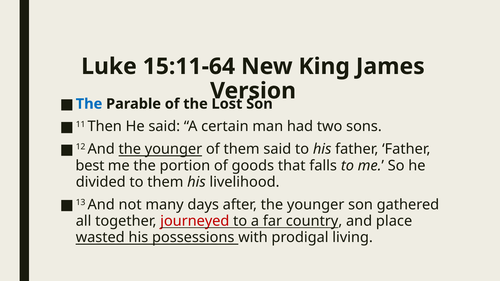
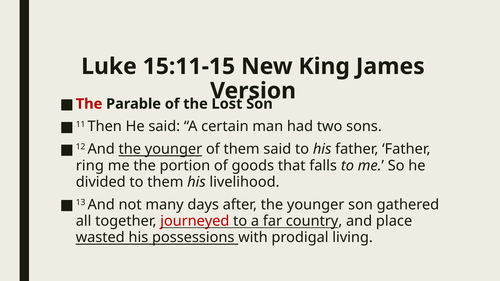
15:11-64: 15:11-64 -> 15:11-15
The at (89, 104) colour: blue -> red
best: best -> ring
